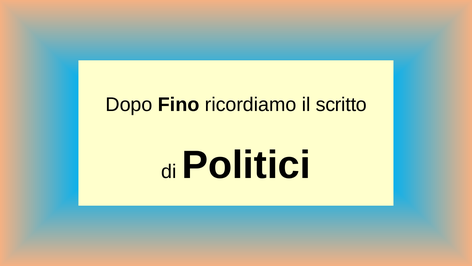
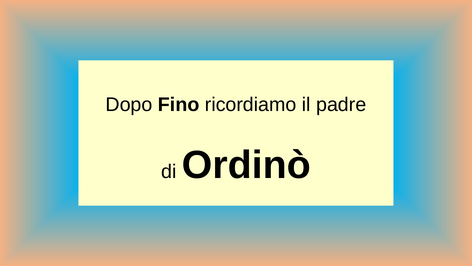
scritto: scritto -> padre
Politici: Politici -> Ordinò
